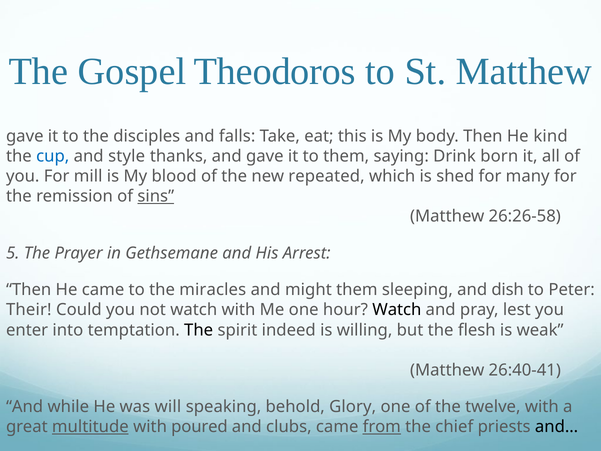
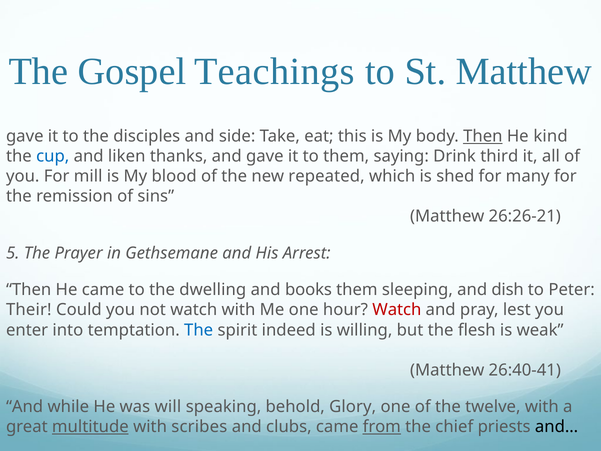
Theodoros: Theodoros -> Teachings
falls: falls -> side
Then at (483, 136) underline: none -> present
style: style -> liken
born: born -> third
sins underline: present -> none
26:26-58: 26:26-58 -> 26:26-21
miracles: miracles -> dwelling
might: might -> books
Watch at (397, 310) colour: black -> red
The at (199, 330) colour: black -> blue
poured: poured -> scribes
